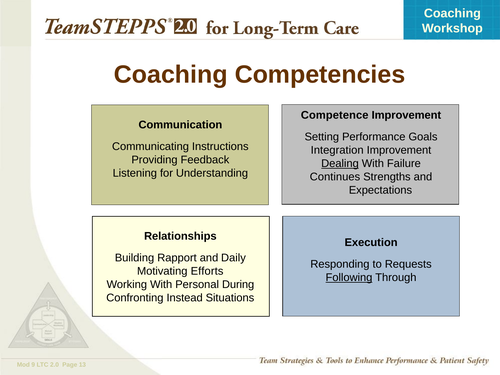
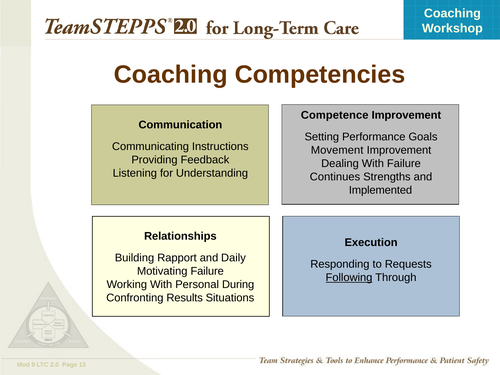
Integration: Integration -> Movement
Dealing underline: present -> none
Expectations: Expectations -> Implemented
Motivating Efforts: Efforts -> Failure
Instead: Instead -> Results
